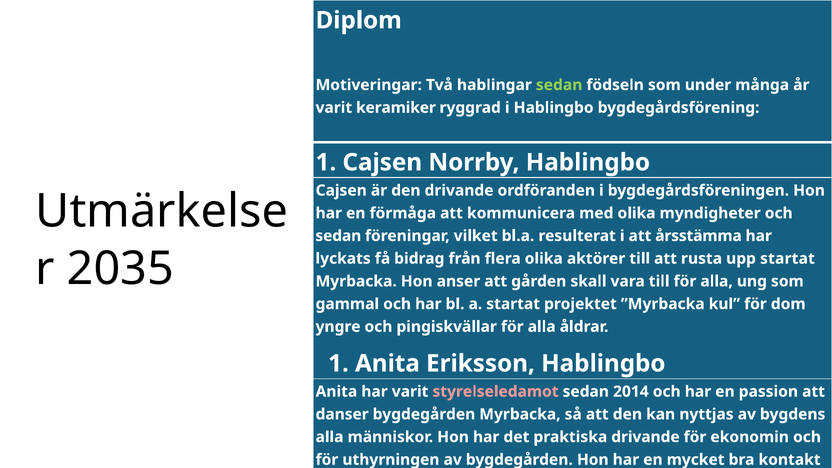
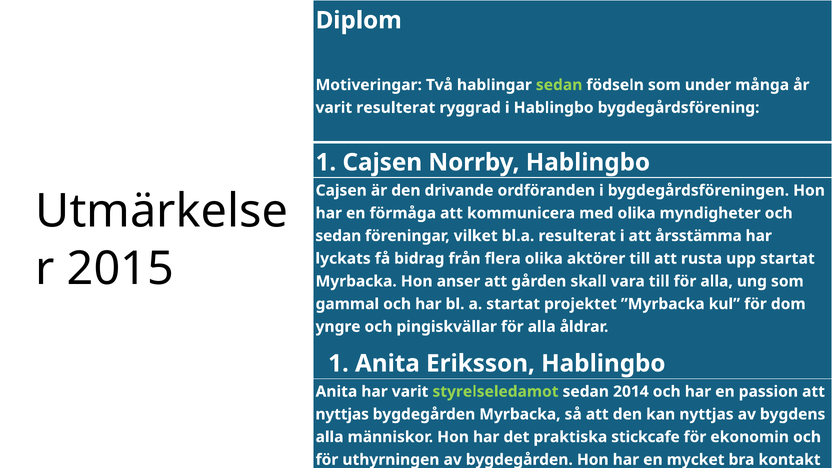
varit keramiker: keramiker -> resulterat
2035: 2035 -> 2015
styrelseledamot colour: pink -> light green
danser at (342, 414): danser -> nyttjas
praktiska drivande: drivande -> stickcafe
